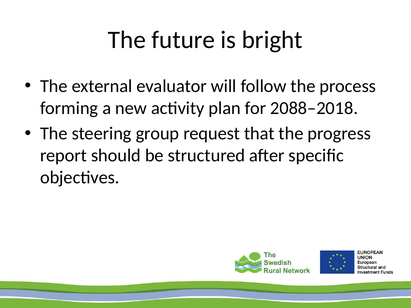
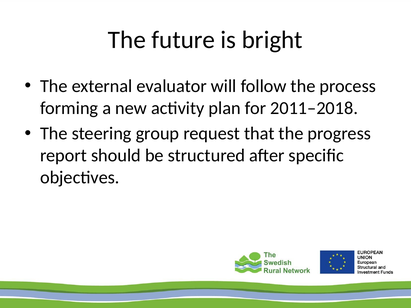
2088–2018: 2088–2018 -> 2011–2018
